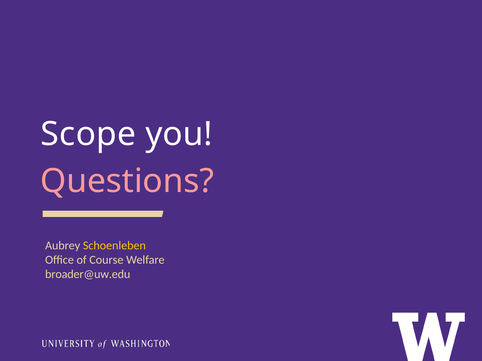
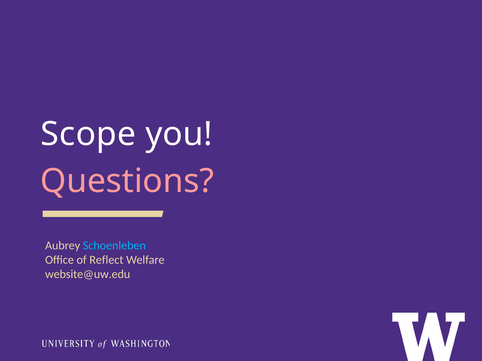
Schoenleben colour: yellow -> light blue
Course: Course -> Reflect
broader@uw.edu: broader@uw.edu -> website@uw.edu
